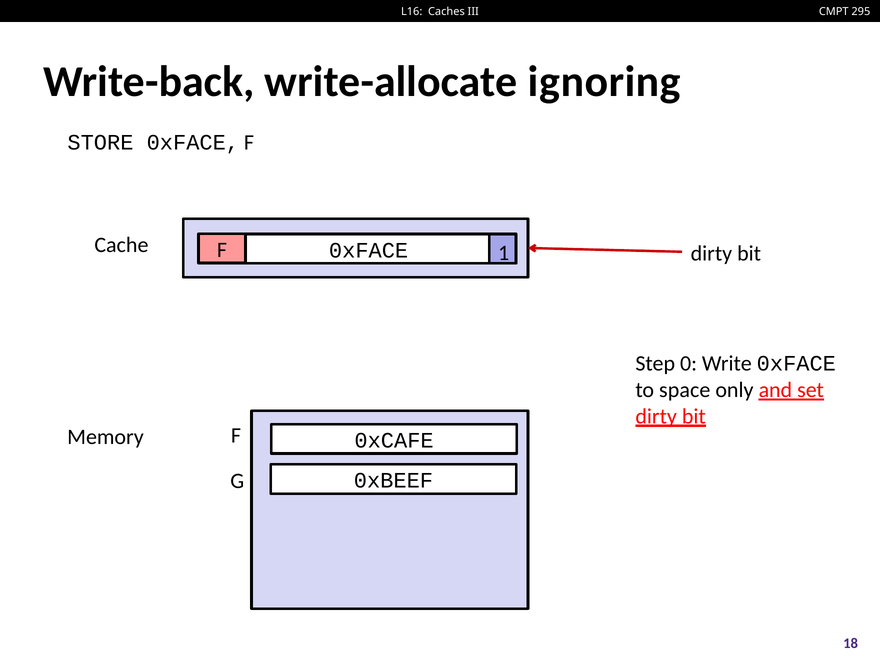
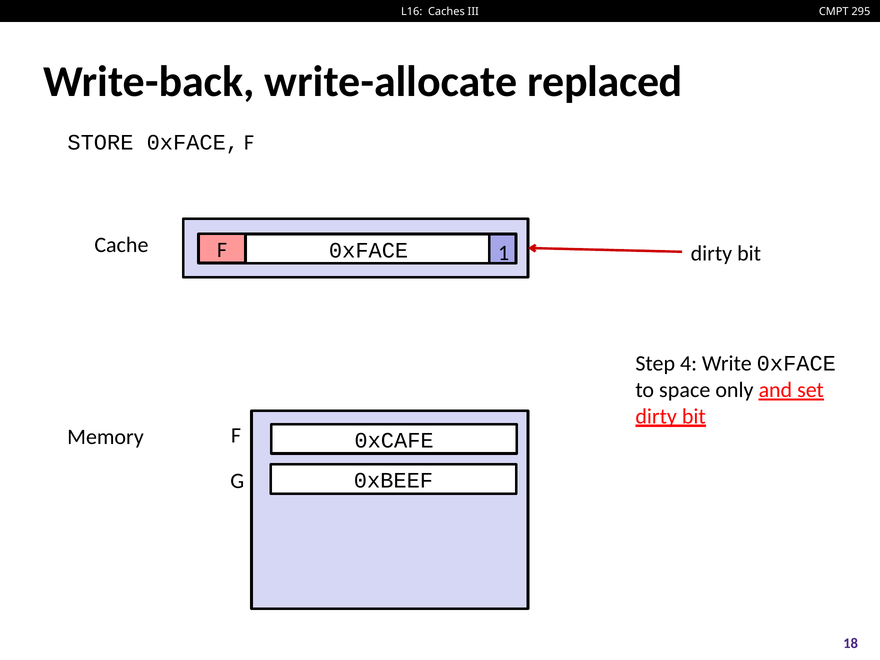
ignoring: ignoring -> replaced
Step 0: 0 -> 4
